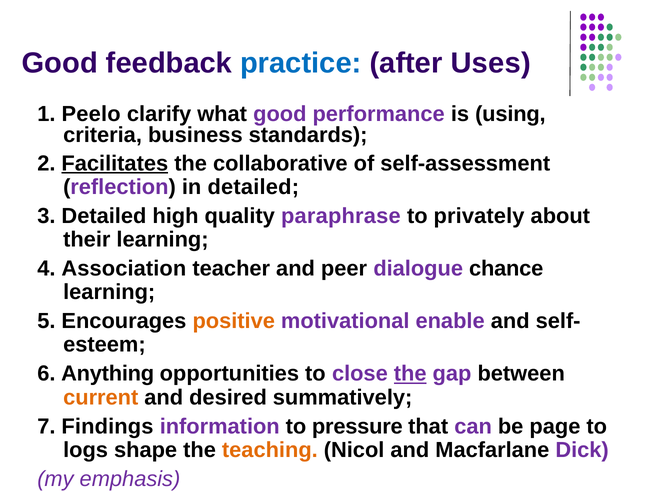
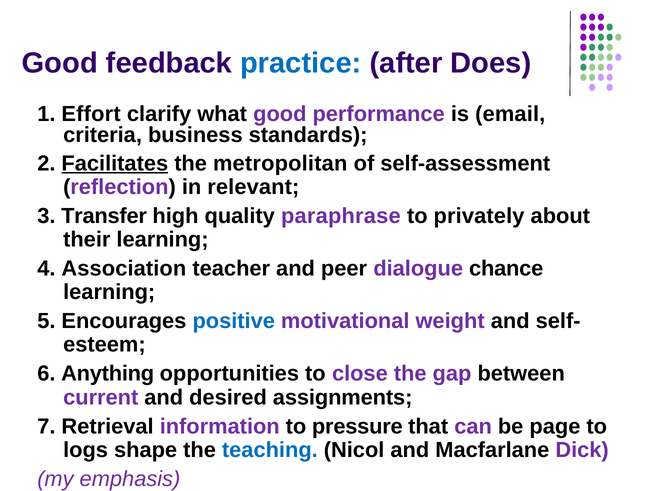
Uses: Uses -> Does
Peelo: Peelo -> Effort
using: using -> email
collaborative: collaborative -> metropolitan
in detailed: detailed -> relevant
3 Detailed: Detailed -> Transfer
positive colour: orange -> blue
enable: enable -> weight
the at (410, 374) underline: present -> none
current colour: orange -> purple
summatively: summatively -> assignments
Findings: Findings -> Retrieval
teaching colour: orange -> blue
